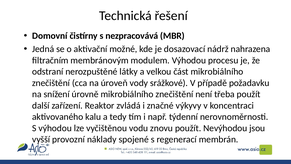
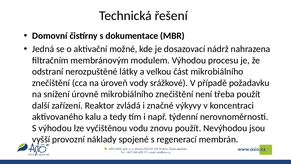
nezpracovává: nezpracovává -> dokumentace
